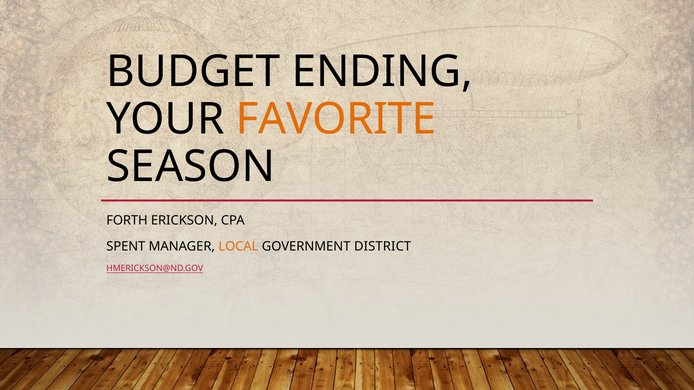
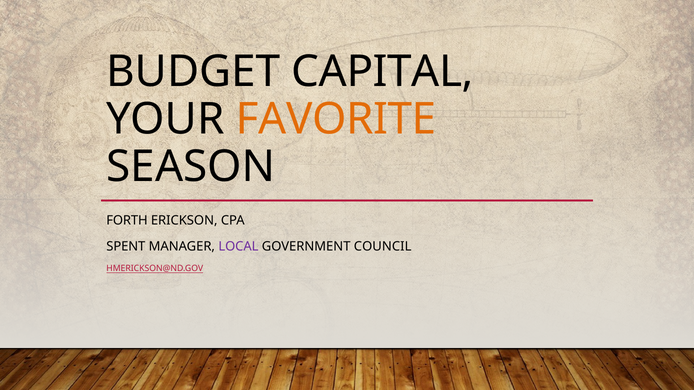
ENDING: ENDING -> CAPITAL
LOCAL colour: orange -> purple
DISTRICT: DISTRICT -> COUNCIL
